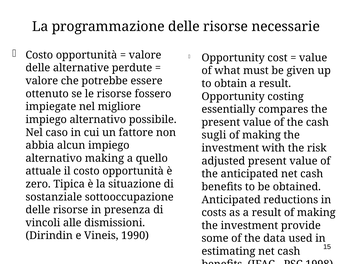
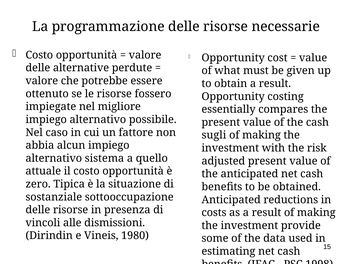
alternativo making: making -> sistema
1990: 1990 -> 1980
